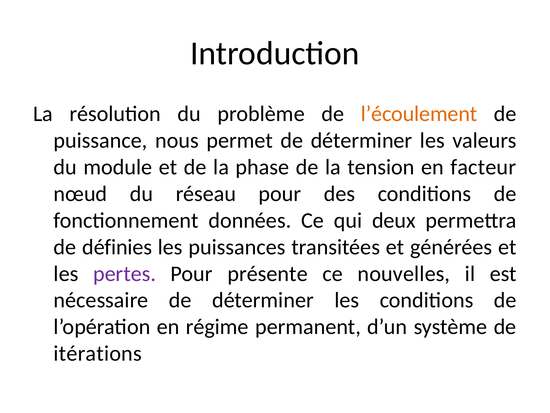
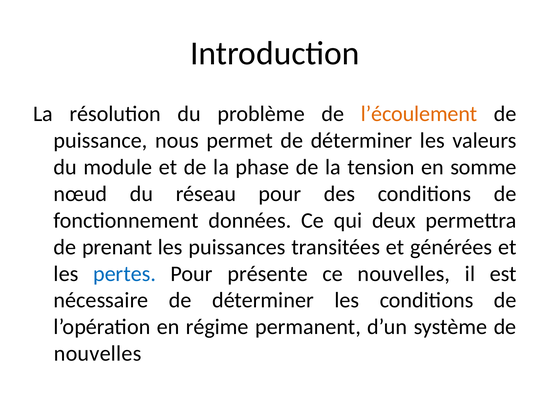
facteur: facteur -> somme
définies: définies -> prenant
pertes colour: purple -> blue
itérations at (98, 353): itérations -> nouvelles
